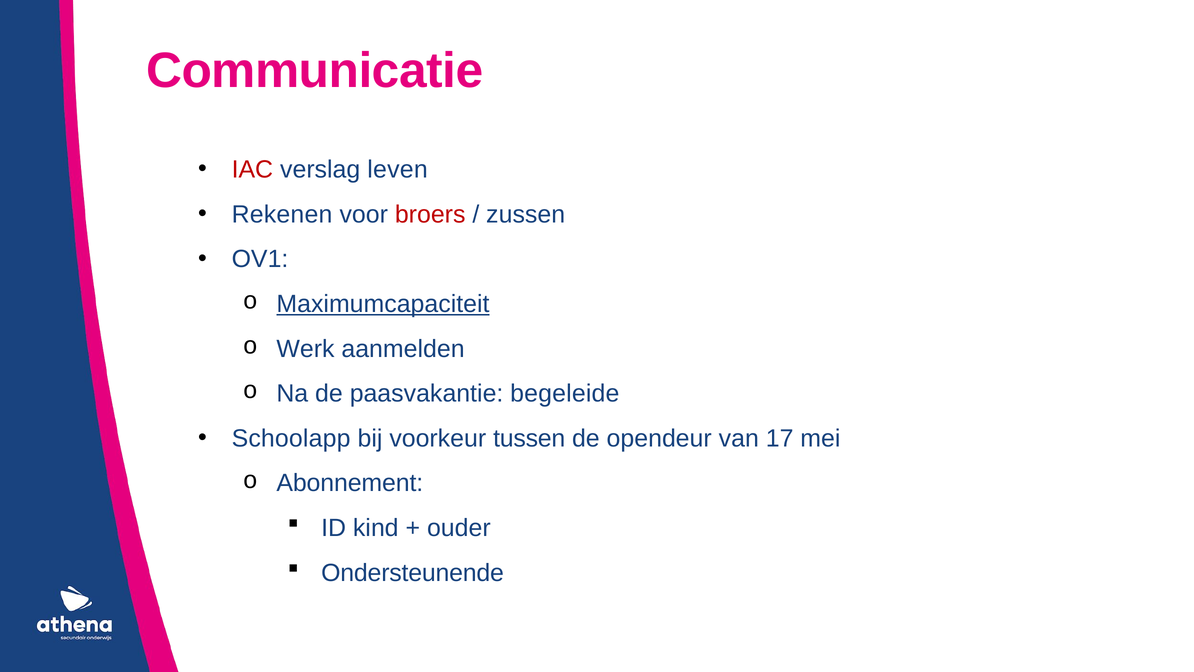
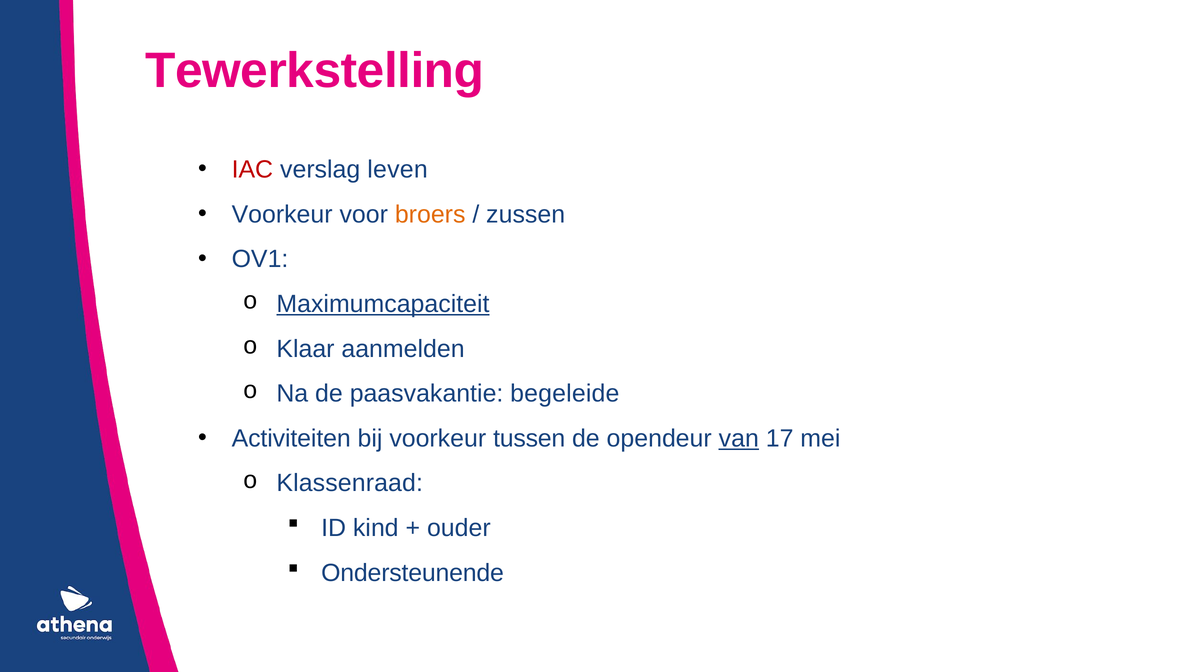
Communicatie: Communicatie -> Tewerkstelling
Rekenen at (282, 214): Rekenen -> Voorkeur
broers colour: red -> orange
Werk: Werk -> Klaar
Schoolapp: Schoolapp -> Activiteiten
van underline: none -> present
Abonnement: Abonnement -> Klassenraad
